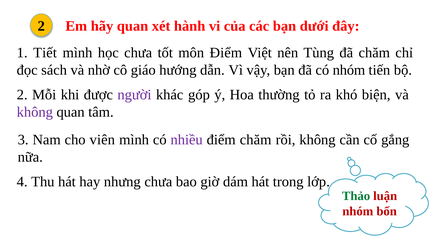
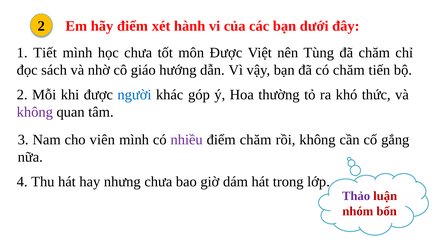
hãy quan: quan -> điểm
môn Điểm: Điểm -> Được
có nhóm: nhóm -> chăm
người colour: purple -> blue
biện: biện -> thức
Thảo colour: green -> purple
